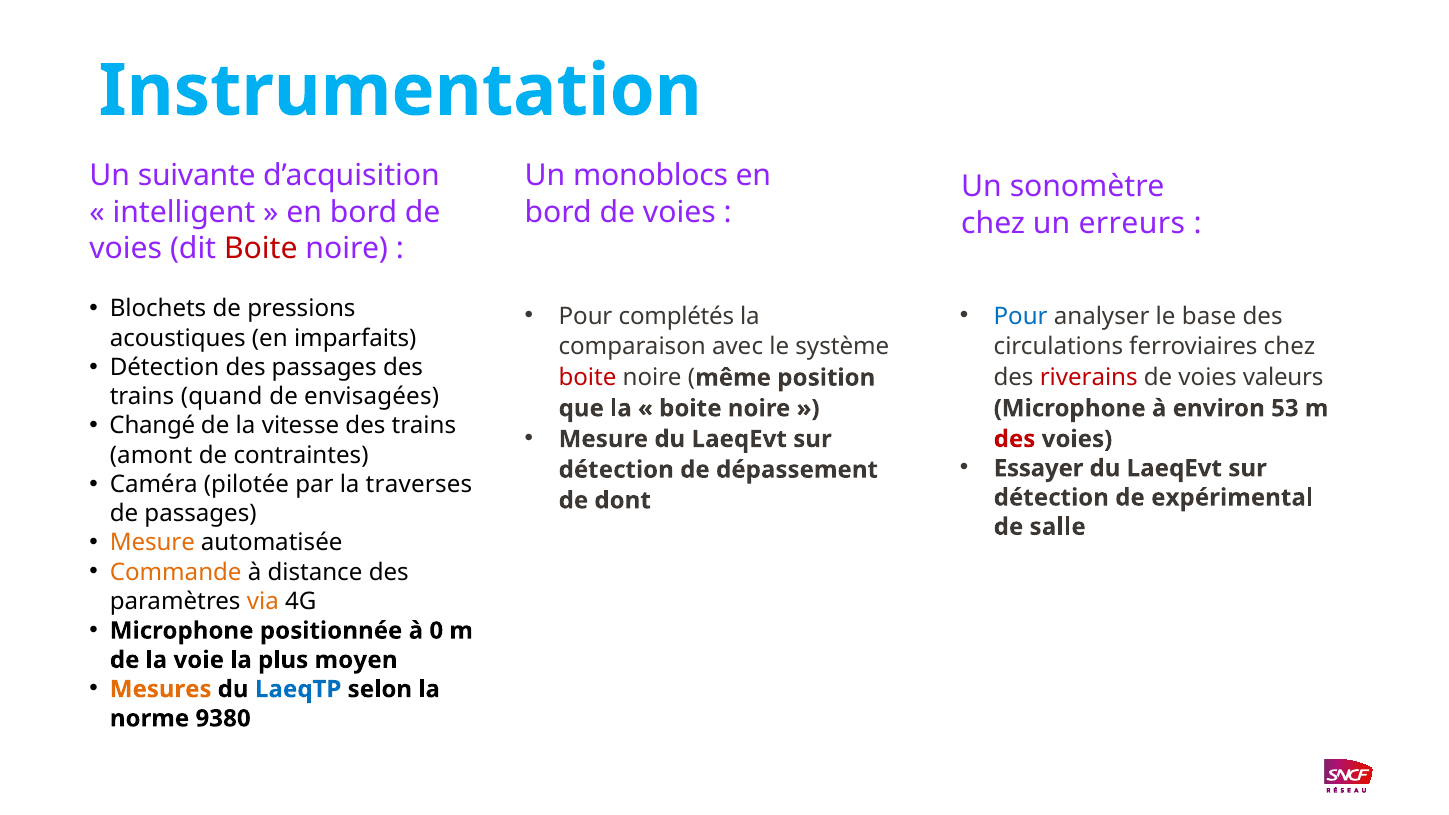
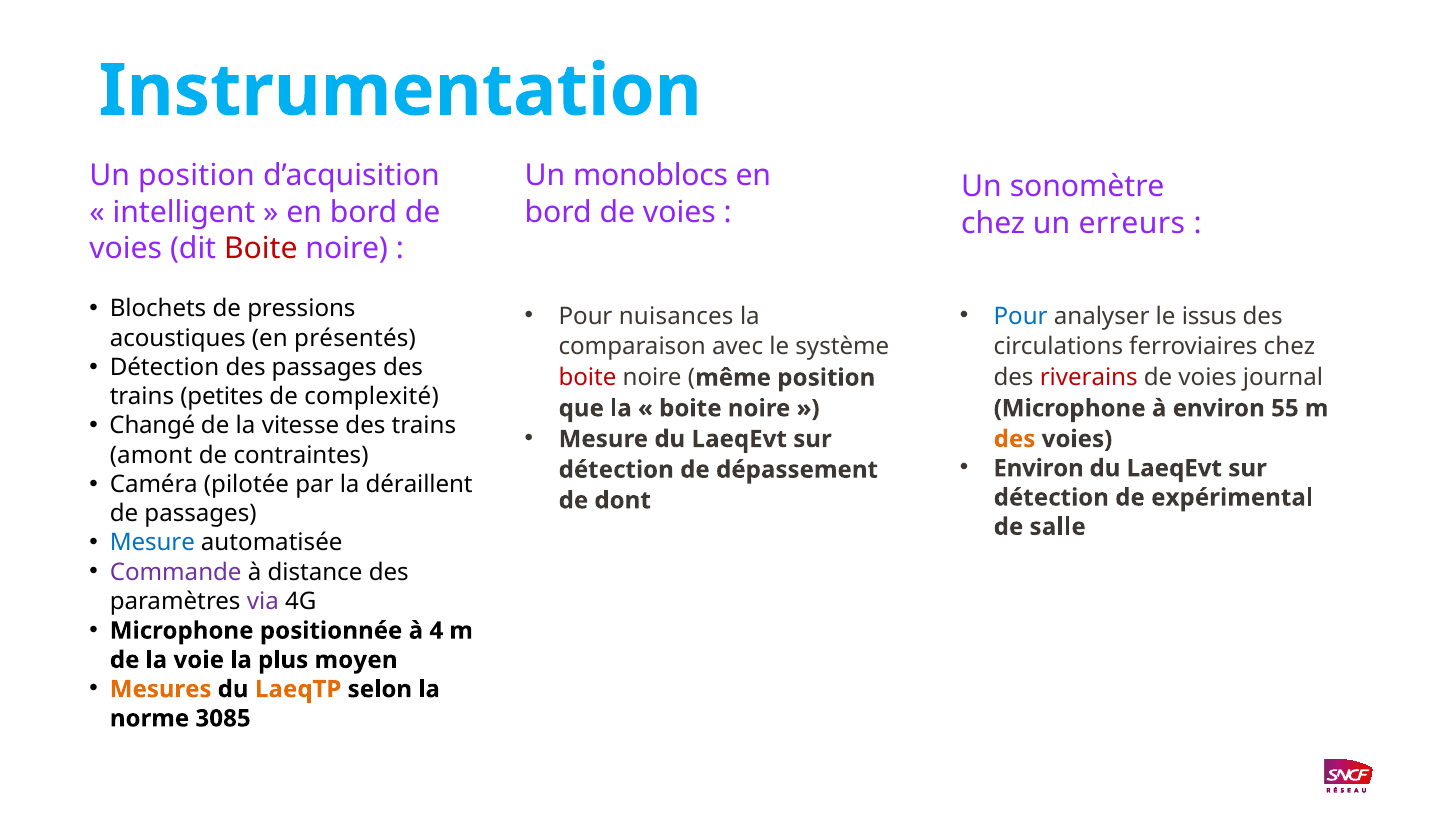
Un suivante: suivante -> position
complétés: complétés -> nuisances
base: base -> issus
imparfaits: imparfaits -> présentés
valeurs: valeurs -> journal
quand: quand -> petites
envisagées: envisagées -> complexité
53: 53 -> 55
des at (1015, 439) colour: red -> orange
Essayer at (1039, 468): Essayer -> Environ
traverses: traverses -> déraillent
Mesure at (152, 543) colour: orange -> blue
Commande colour: orange -> purple
via colour: orange -> purple
0: 0 -> 4
LaeqTP colour: blue -> orange
9380: 9380 -> 3085
